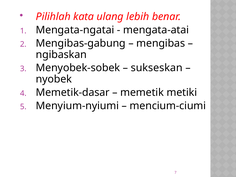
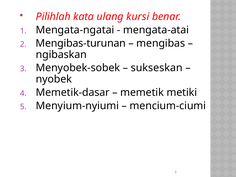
lebih: lebih -> kursi
Mengibas-gabung: Mengibas-gabung -> Mengibas-turunan
